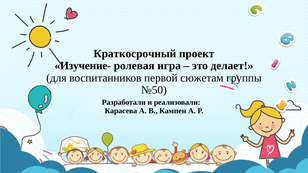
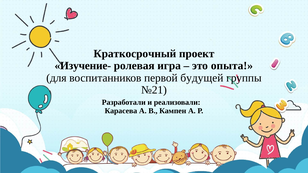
делает: делает -> опыта
сюжетам: сюжетам -> будущей
№50: №50 -> №21
